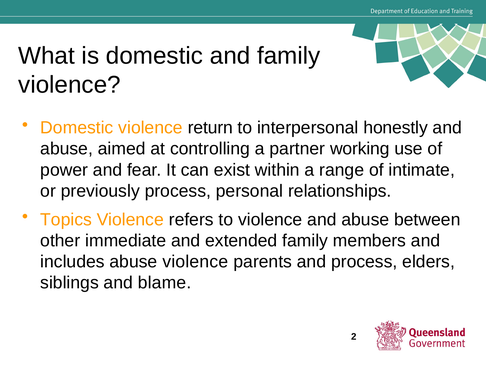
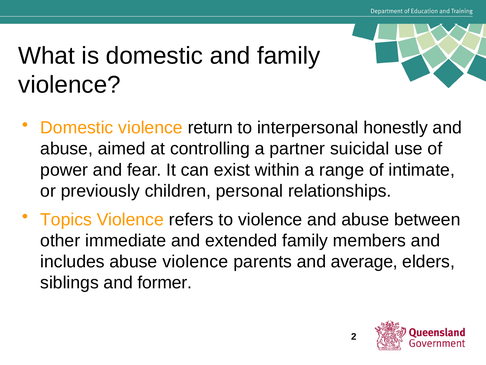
working: working -> suicidal
previously process: process -> children
and process: process -> average
blame: blame -> former
